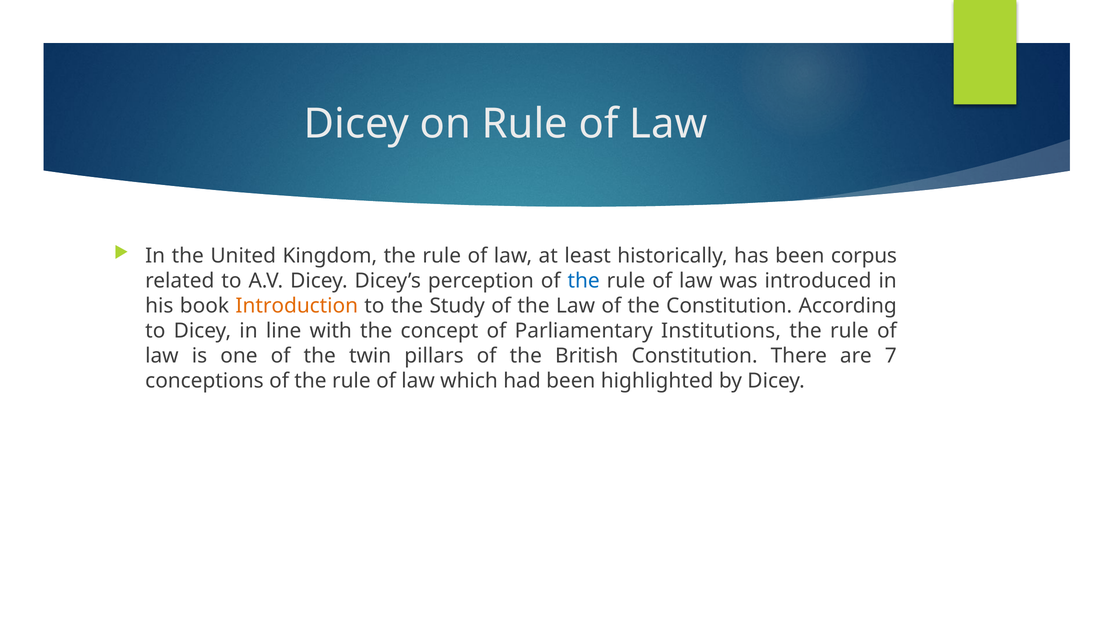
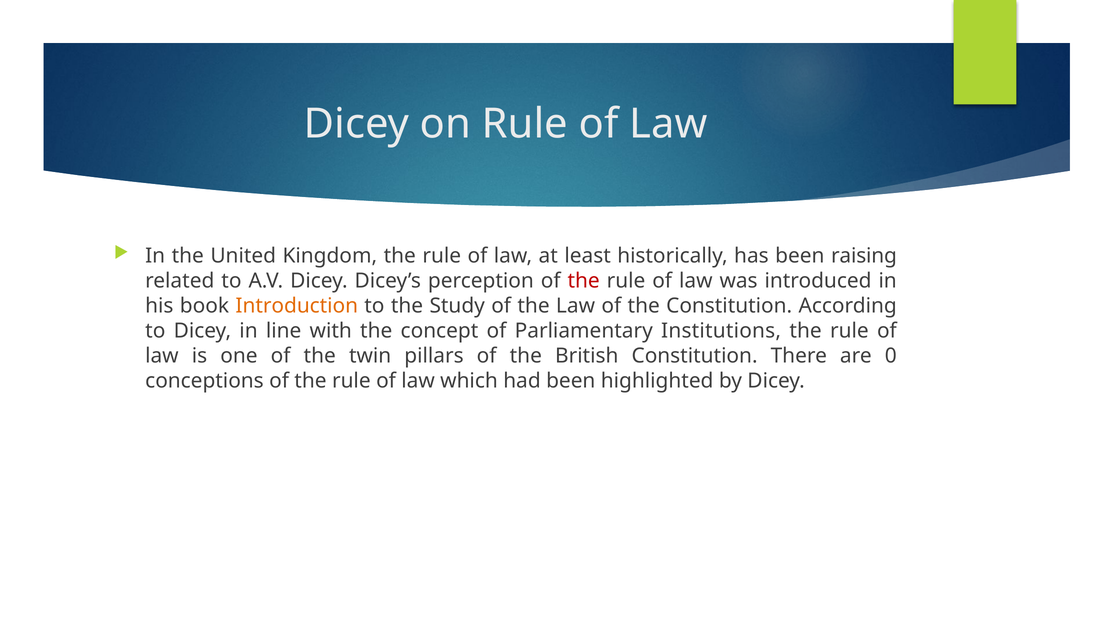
corpus: corpus -> raising
the at (584, 281) colour: blue -> red
7: 7 -> 0
